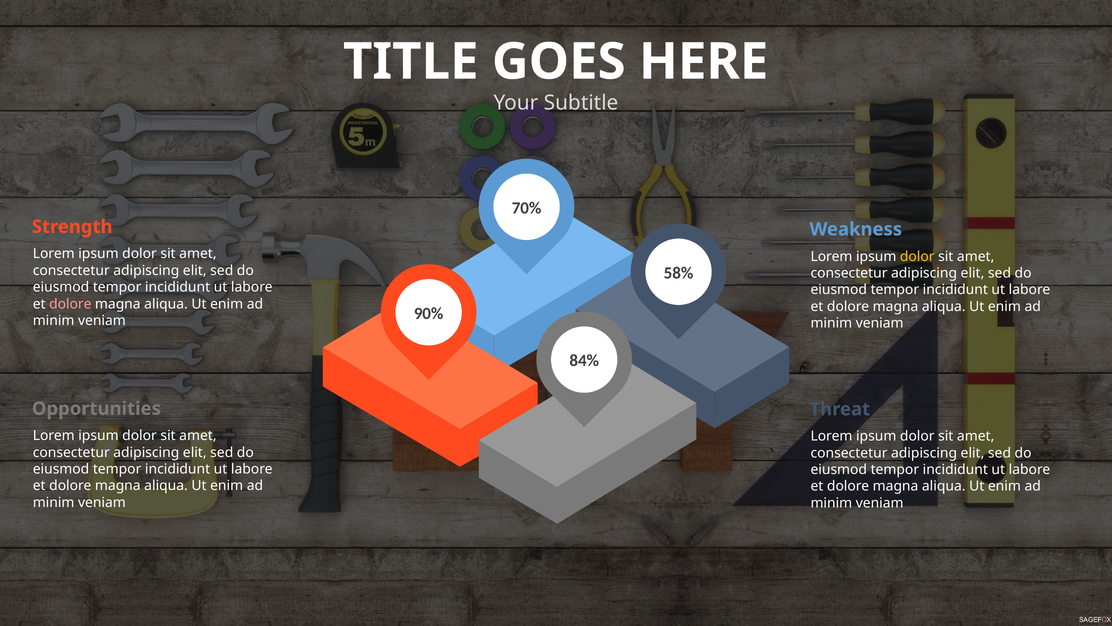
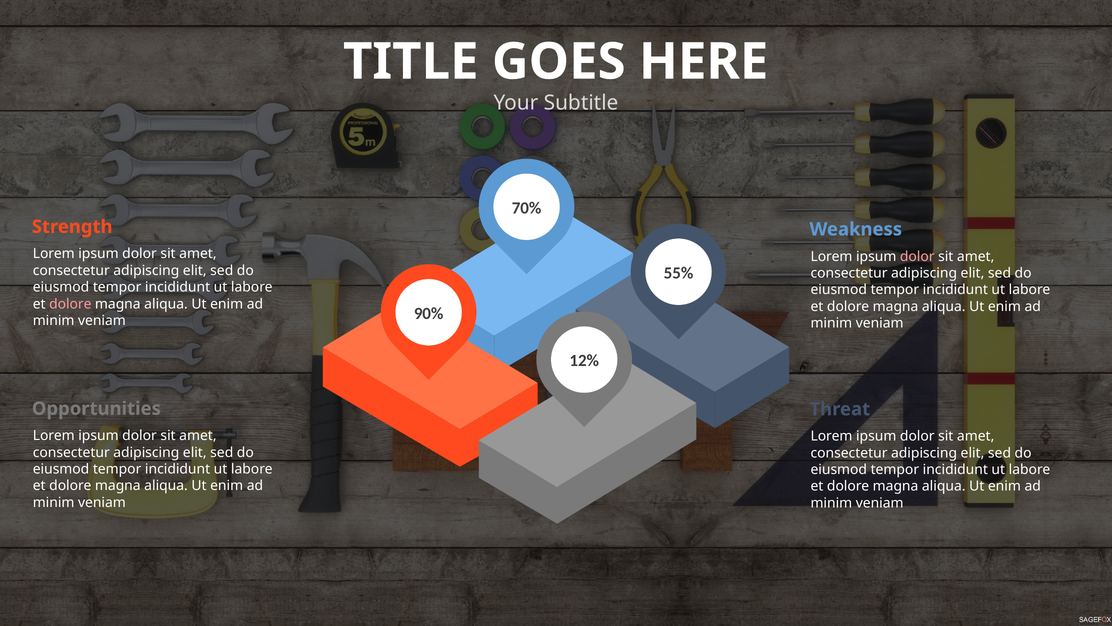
dolor at (917, 256) colour: yellow -> pink
58%: 58% -> 55%
84%: 84% -> 12%
